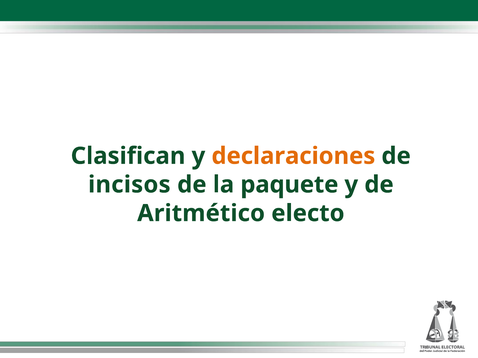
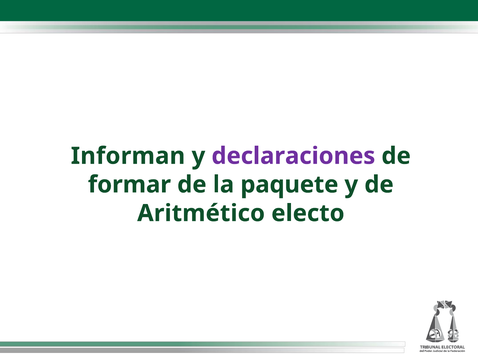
Clasifican: Clasifican -> Informan
declaraciones colour: orange -> purple
incisos: incisos -> formar
